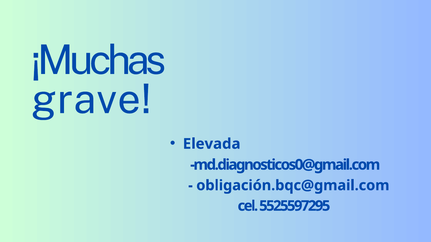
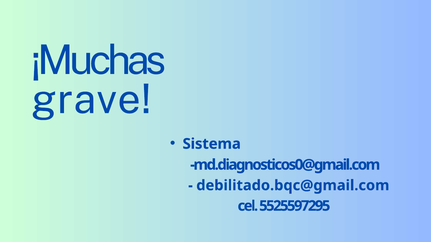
Elevada: Elevada -> Sistema
obligación.bqc@gmail.com: obligación.bqc@gmail.com -> debilitado.bqc@gmail.com
